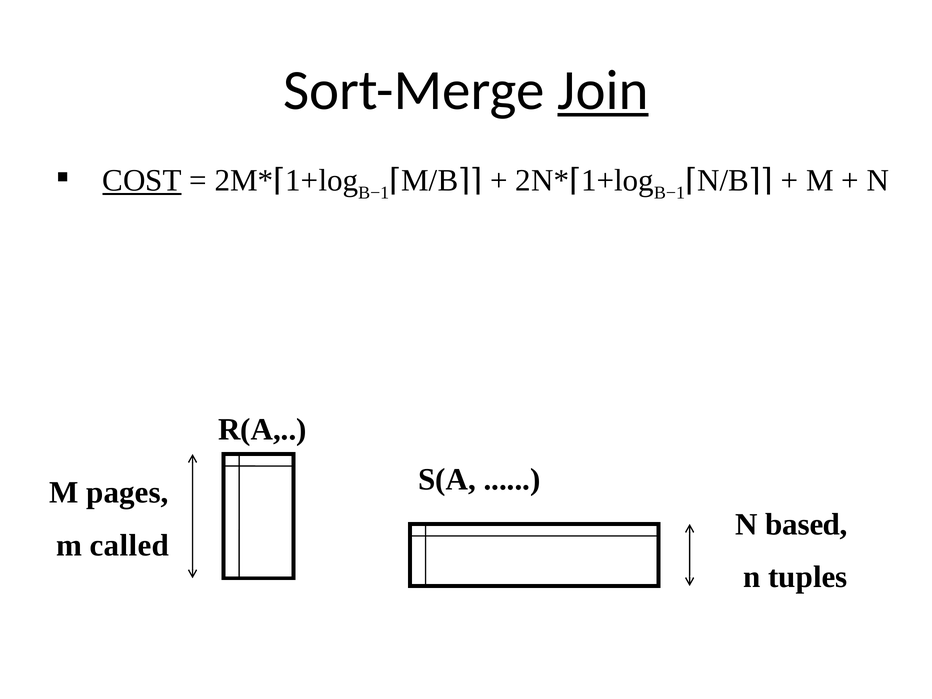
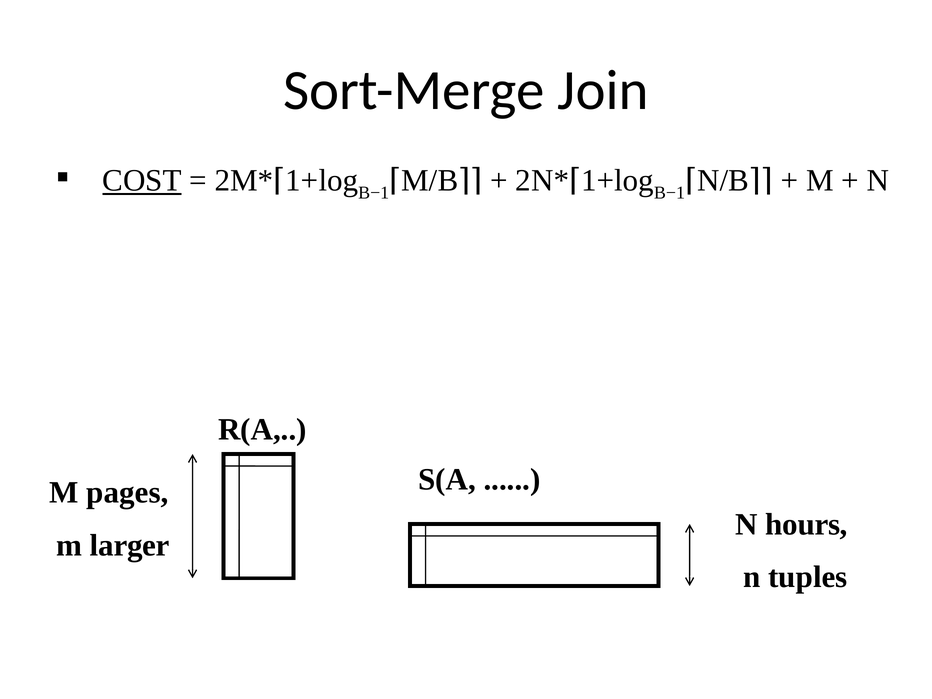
Join underline: present -> none
based: based -> hours
called: called -> larger
